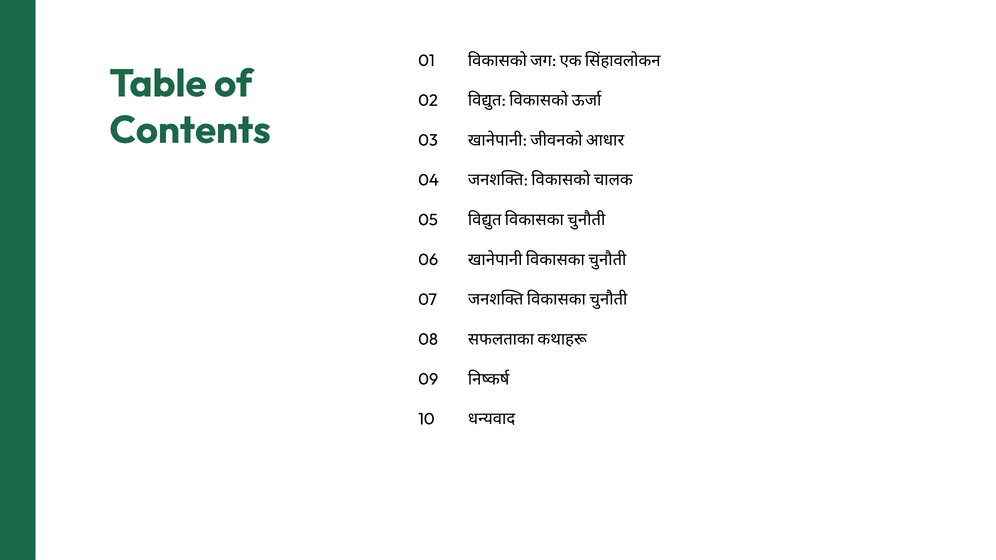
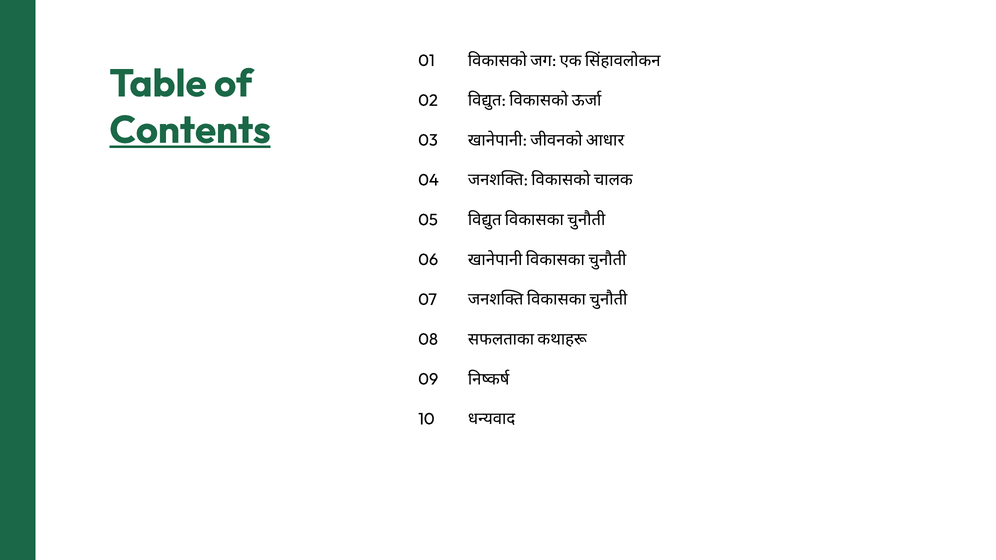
Contents underline: none -> present
